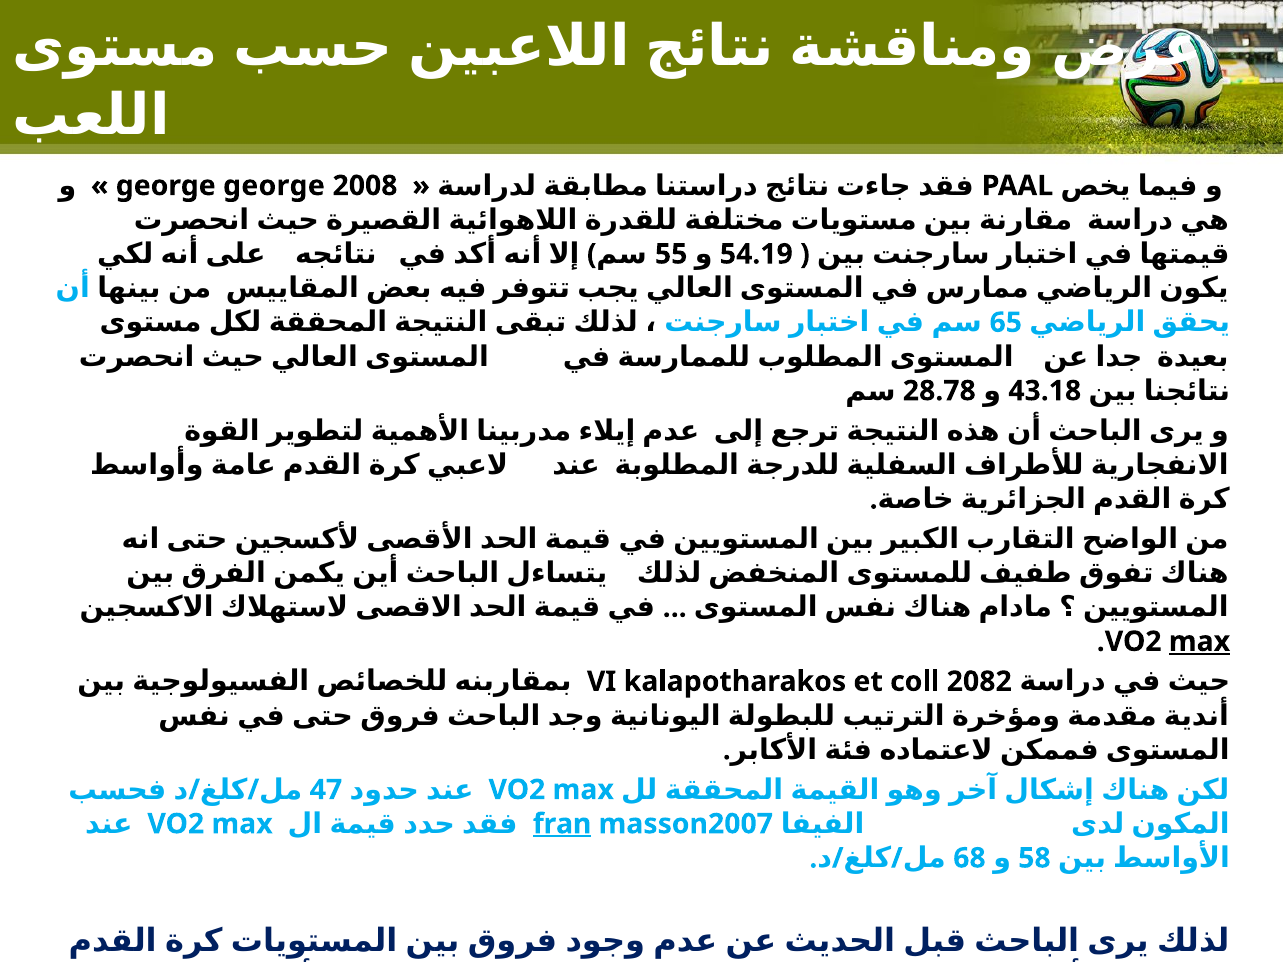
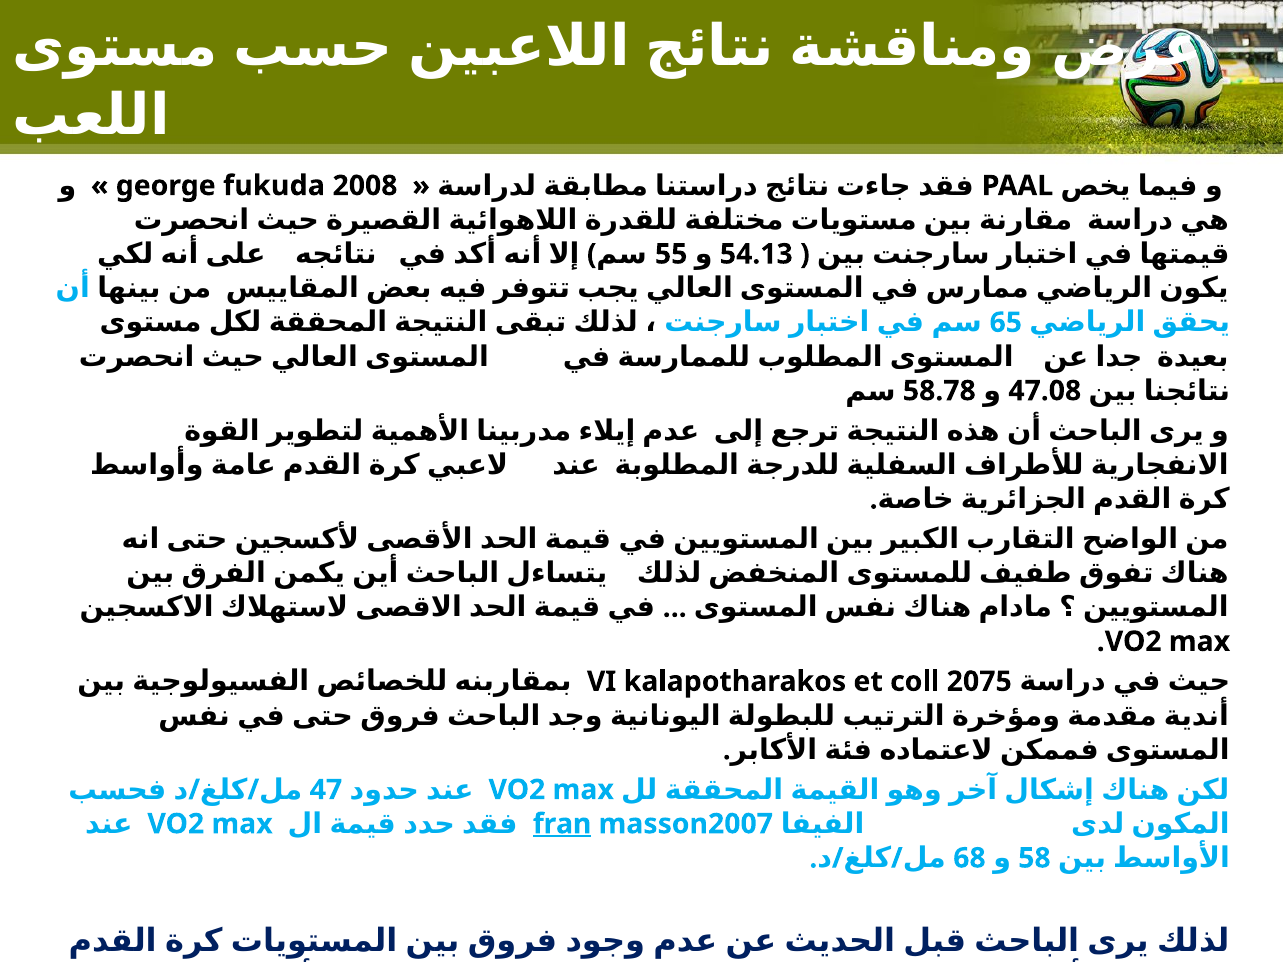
george george: george -> fukuda
54.19: 54.19 -> 54.13
28.78: 28.78 -> 58.78
43.18: 43.18 -> 47.08
max at (1199, 642) underline: present -> none
2082: 2082 -> 2075
